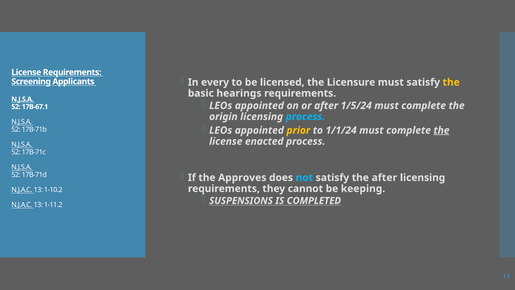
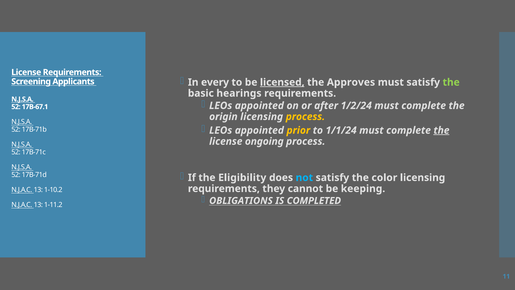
licensed underline: none -> present
Licensure: Licensure -> Approves
the at (451, 82) colour: yellow -> light green
1/5/24: 1/5/24 -> 1/2/24
process at (305, 117) colour: light blue -> yellow
enacted: enacted -> ongoing
Approves: Approves -> Eligibility
the after: after -> color
SUSPENSIONS: SUSPENSIONS -> OBLIGATIONS
